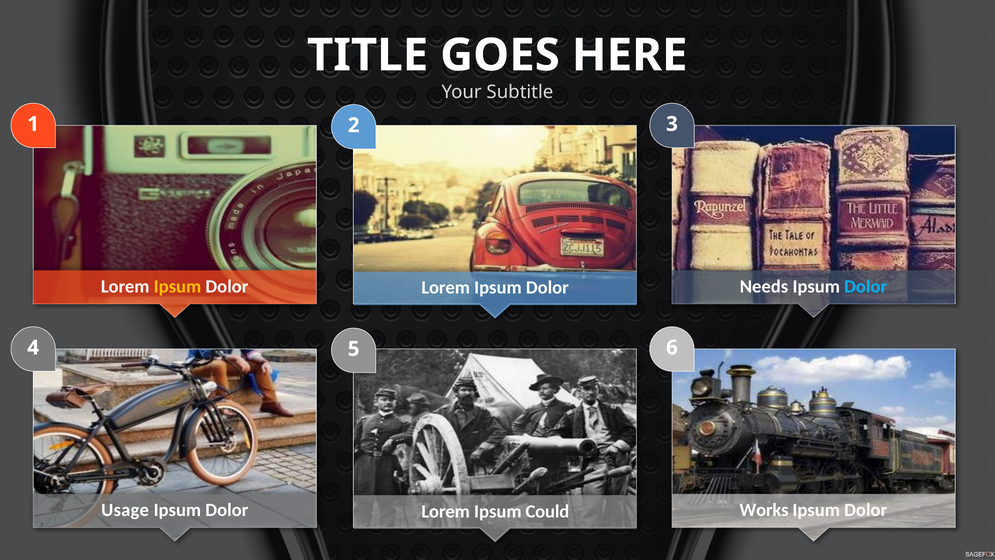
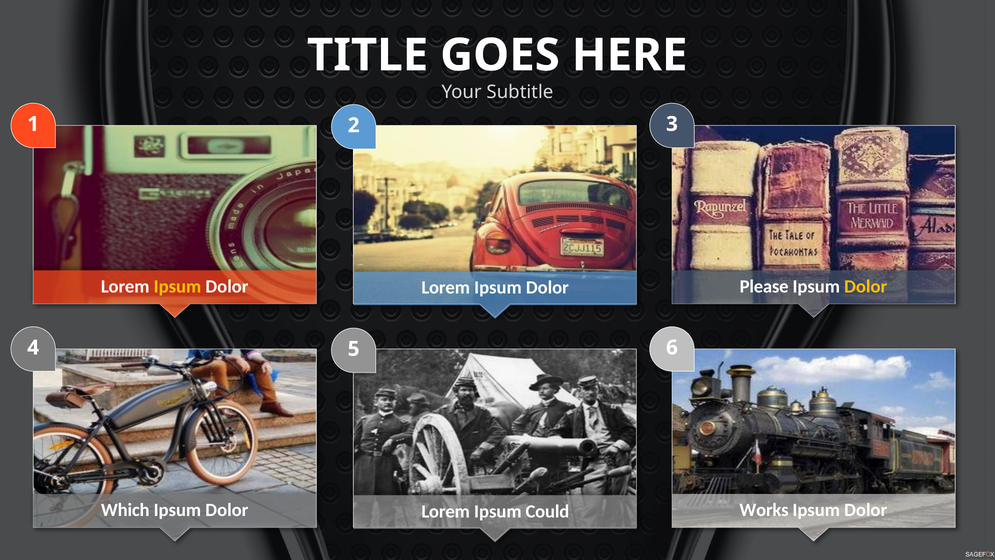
Needs: Needs -> Please
Dolor at (866, 286) colour: light blue -> yellow
Usage: Usage -> Which
